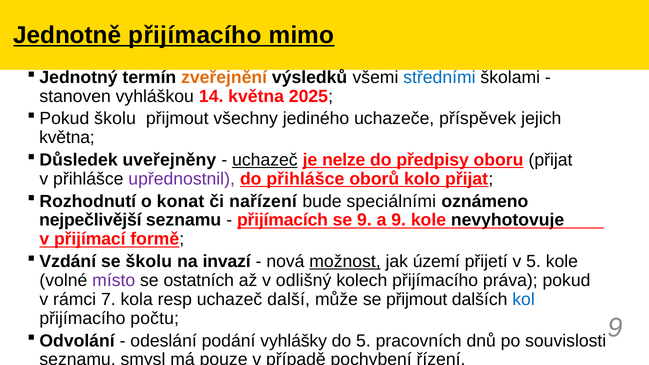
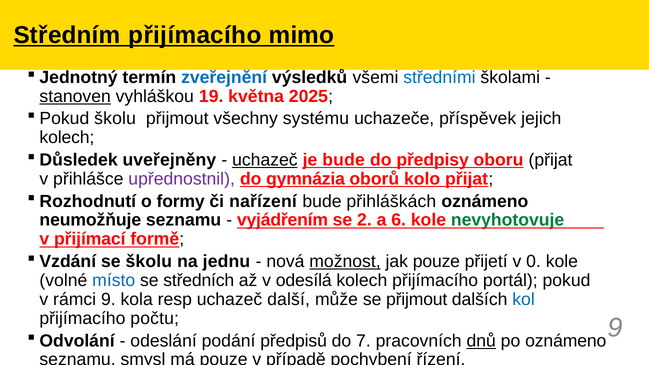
Jednotně: Jednotně -> Středním
zveřejnění colour: orange -> blue
stanoven underline: none -> present
14: 14 -> 19
jediného: jediného -> systému
května at (67, 138): května -> kolech
je nelze: nelze -> bude
do přihlášce: přihlášce -> gymnázia
konat: konat -> formy
speciálními: speciálními -> přihláškách
nejpečlivější: nejpečlivější -> neumožňuje
přijímacích: přijímacích -> vyjádřením
se 9: 9 -> 2
a 9: 9 -> 6
nevyhotovuje colour: black -> green
invazí: invazí -> jednu
jak území: území -> pouze
v 5: 5 -> 0
místo colour: purple -> blue
ostatních: ostatních -> středních
odlišný: odlišný -> odesílá
práva: práva -> portál
rámci 7: 7 -> 9
vyhlášky: vyhlášky -> předpisů
do 5: 5 -> 7
dnů underline: none -> present
po souvislosti: souvislosti -> oznámeno
